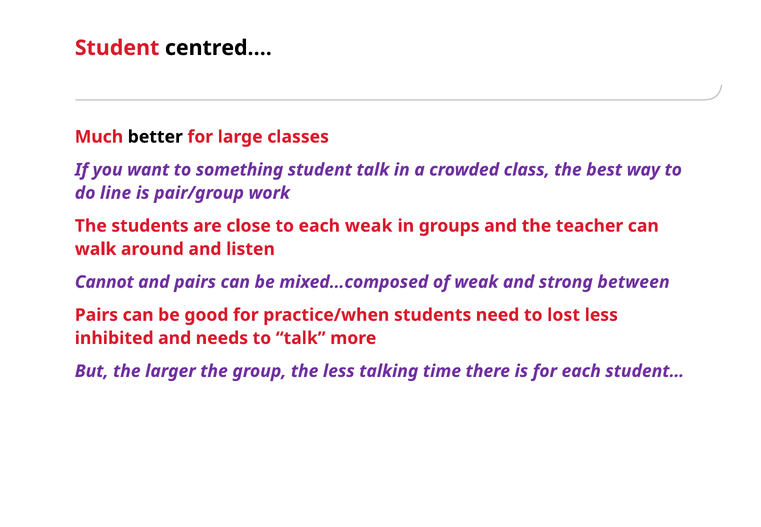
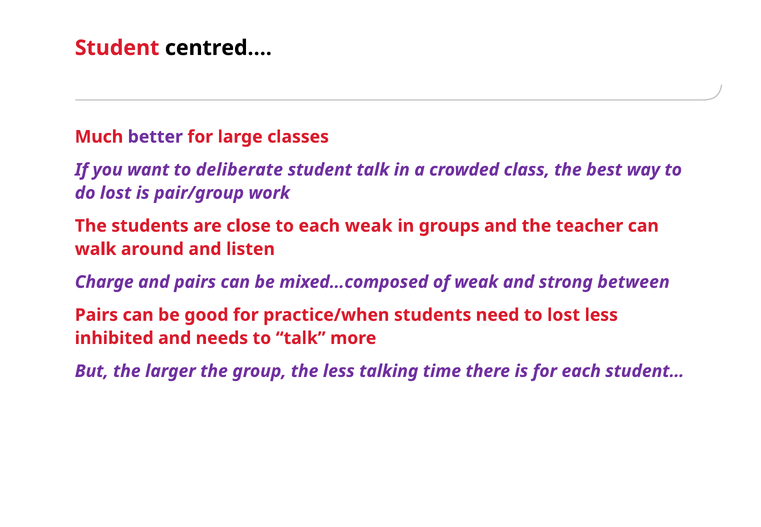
better colour: black -> purple
something: something -> deliberate
do line: line -> lost
Cannot: Cannot -> Charge
